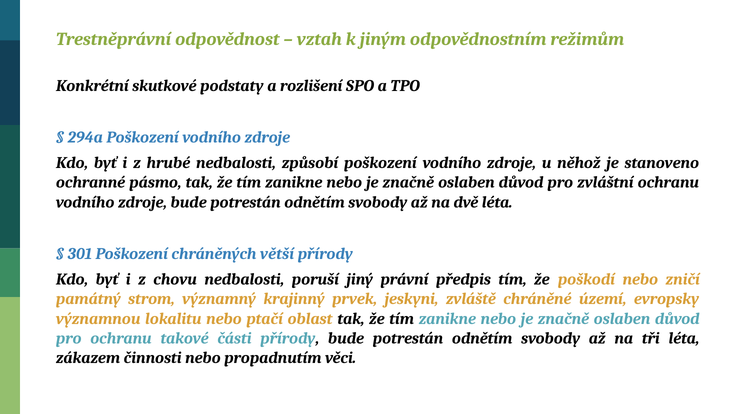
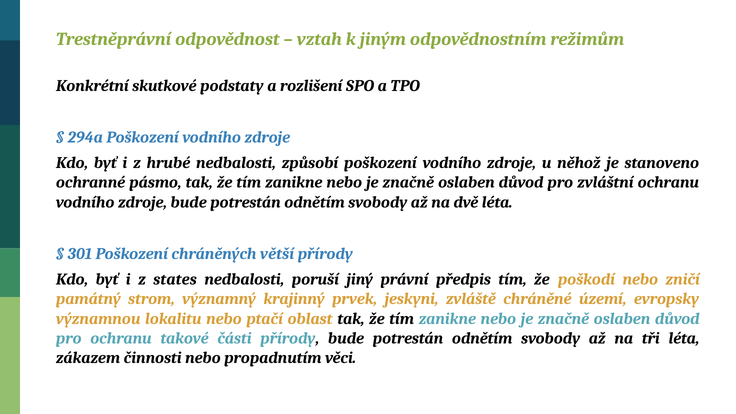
chovu: chovu -> states
